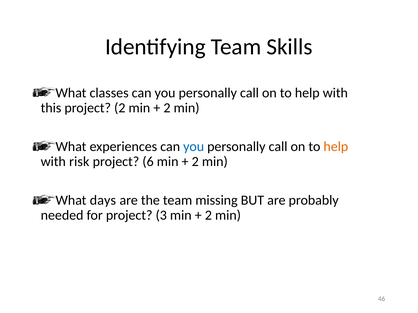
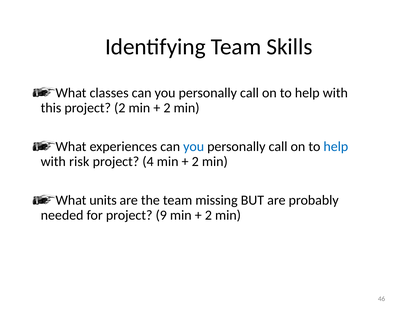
help at (336, 147) colour: orange -> blue
6: 6 -> 4
days: days -> units
3: 3 -> 9
